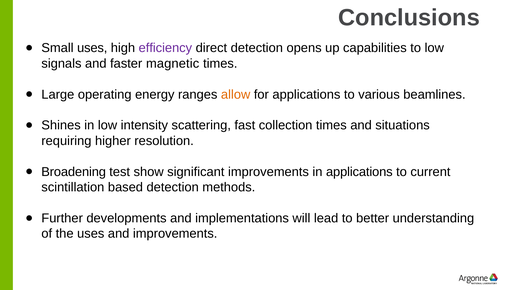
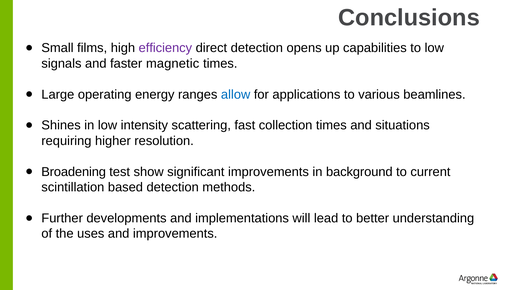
Small uses: uses -> films
allow colour: orange -> blue
in applications: applications -> background
